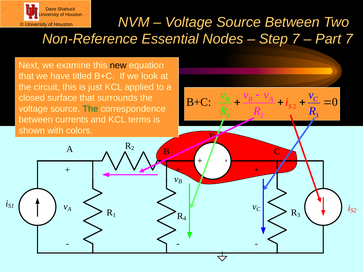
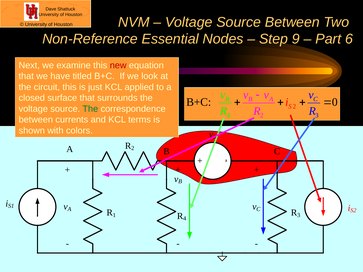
Step 7: 7 -> 9
Part 7: 7 -> 6
new colour: black -> red
